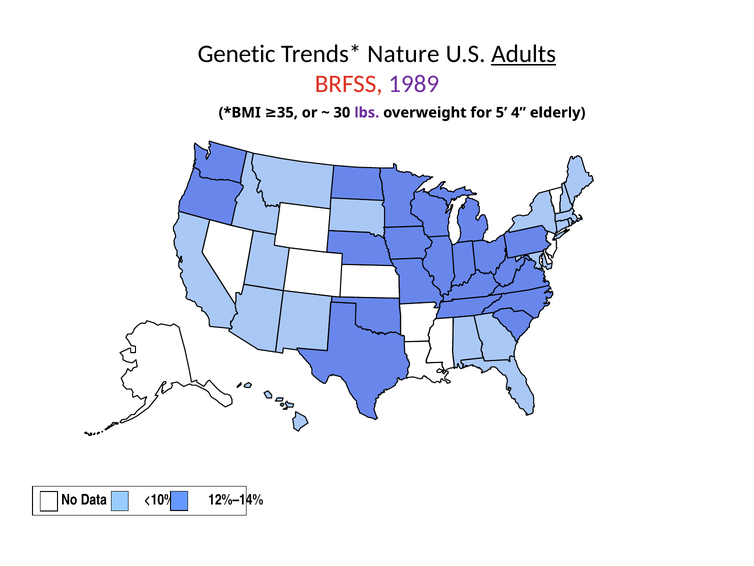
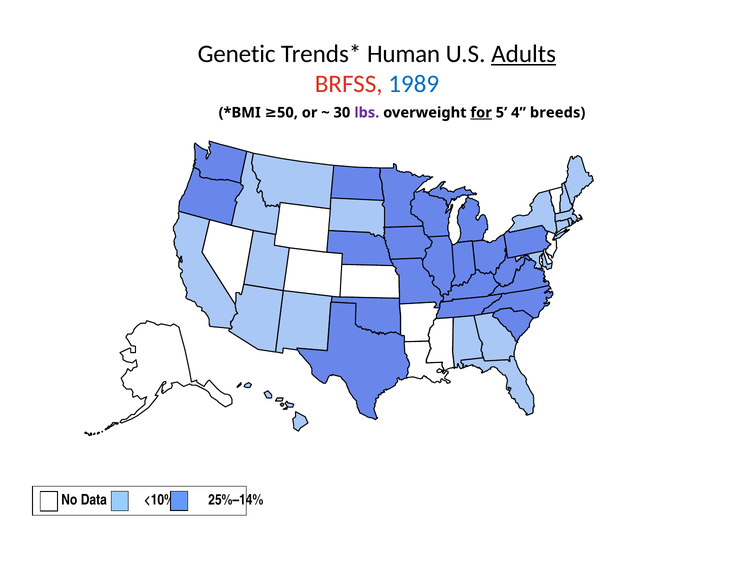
Nature: Nature -> Human
1989 colour: purple -> blue
35: 35 -> 50
for underline: none -> present
elderly: elderly -> breeds
12%–14%: 12%–14% -> 25%–14%
